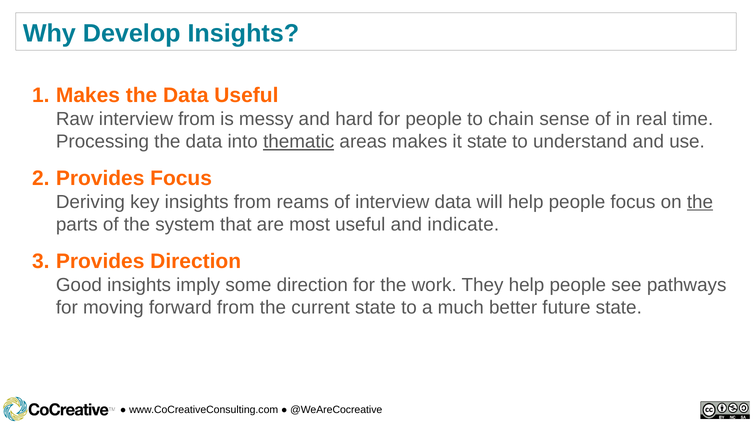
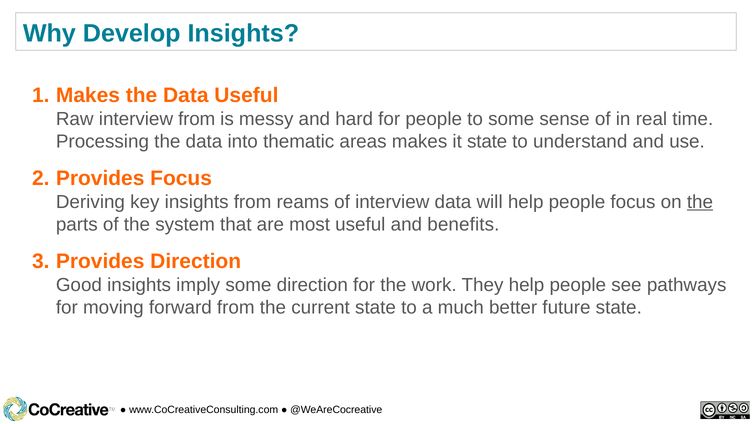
to chain: chain -> some
thematic underline: present -> none
indicate: indicate -> benefits
